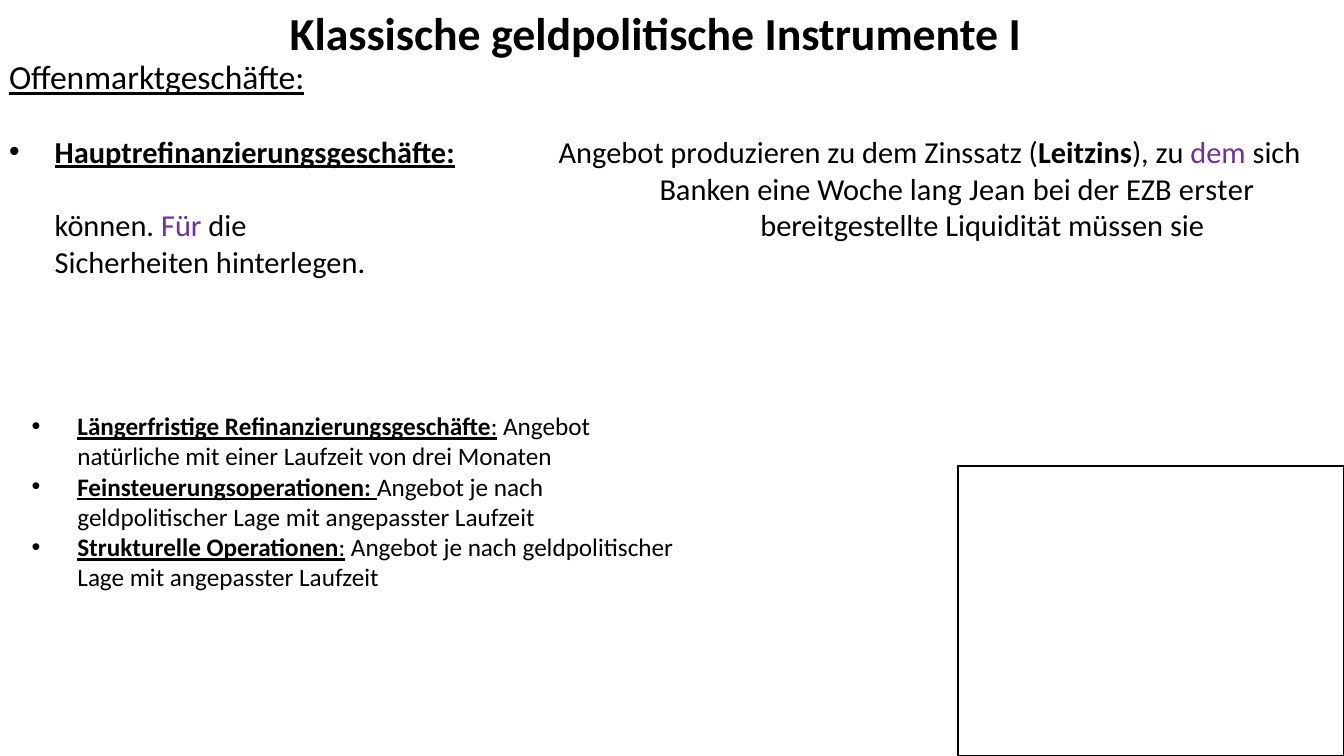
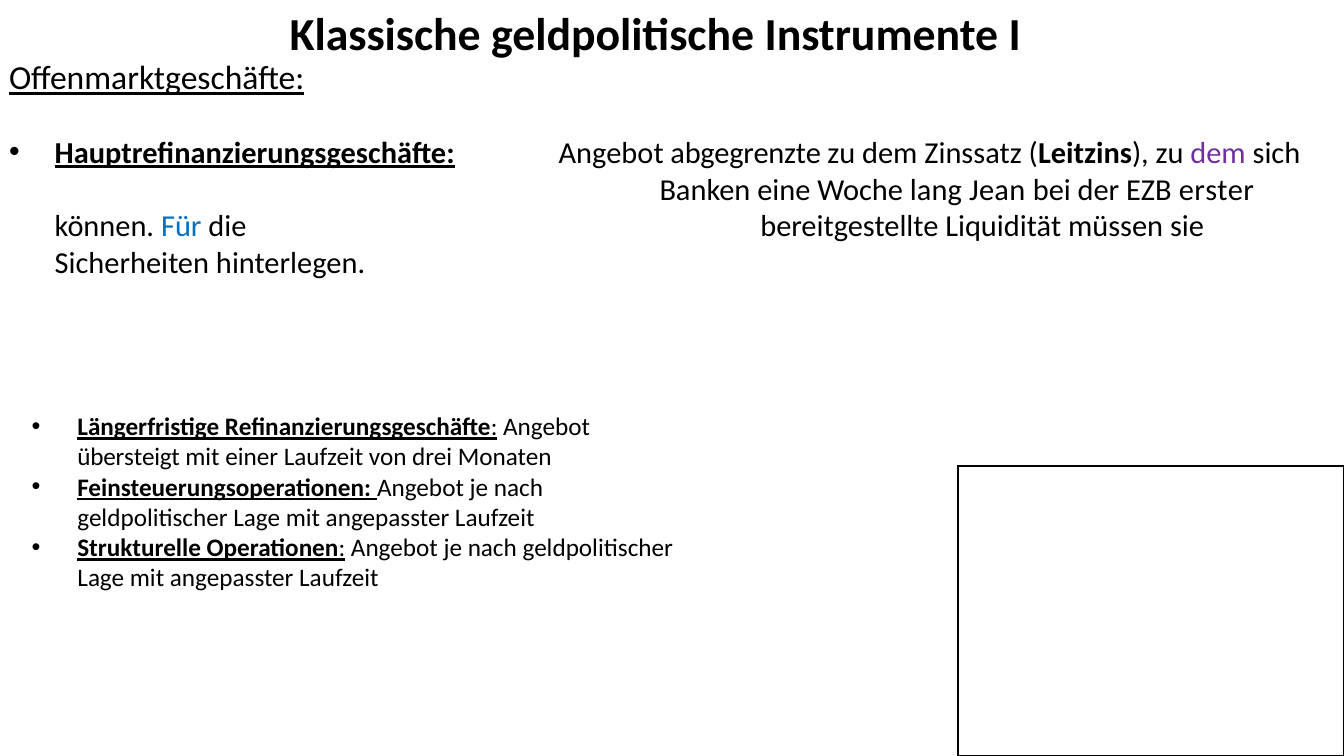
produzieren: produzieren -> abgegrenzte
Für colour: purple -> blue
natürliche: natürliche -> übersteigt
